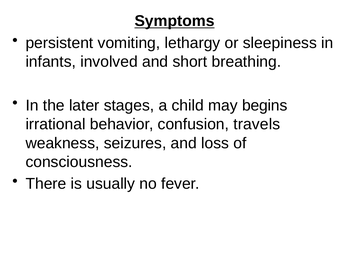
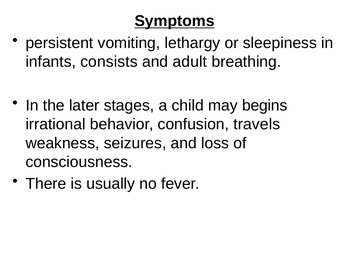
involved: involved -> consists
short: short -> adult
